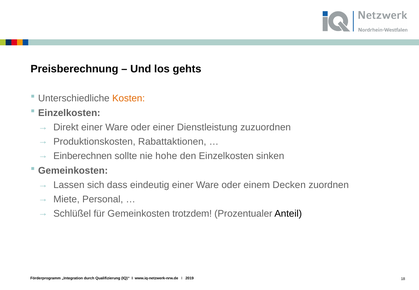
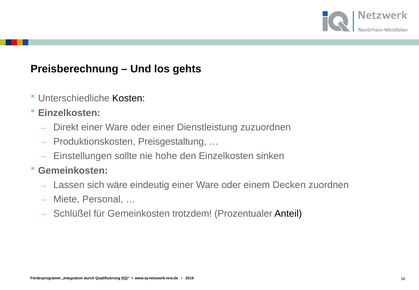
Kosten colour: orange -> black
Rabattaktionen: Rabattaktionen -> Preisgestaltung
Einberechnen: Einberechnen -> Einstellungen
dass: dass -> wäre
